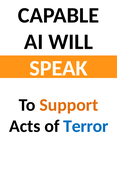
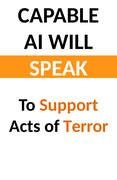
Terror colour: blue -> orange
